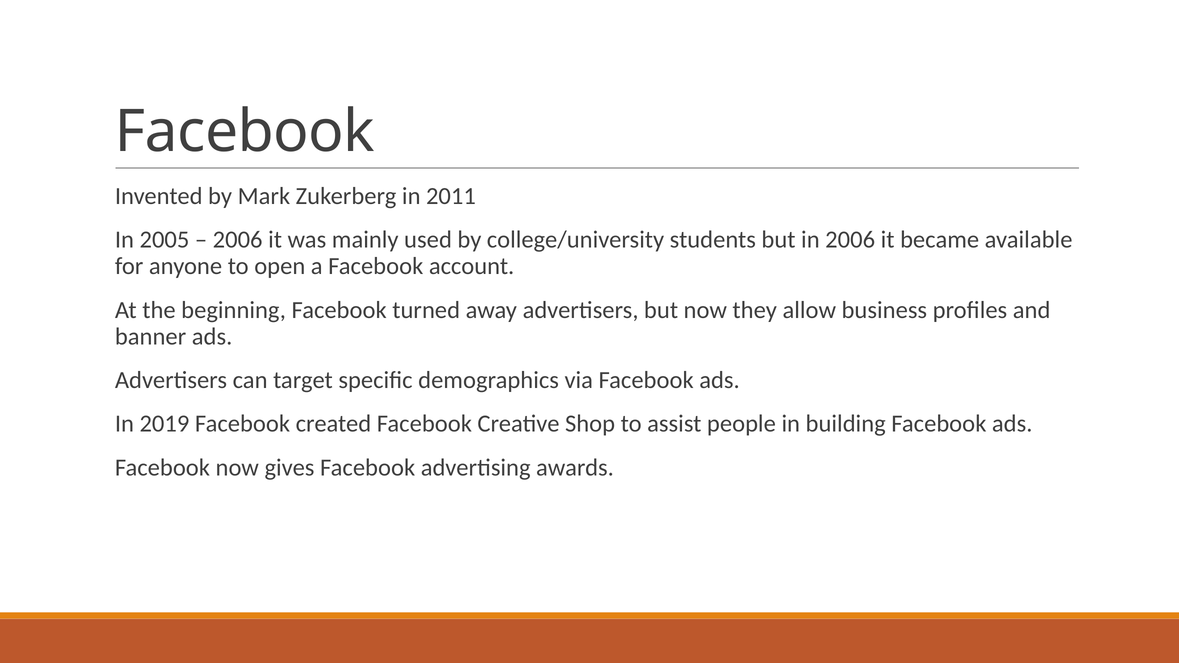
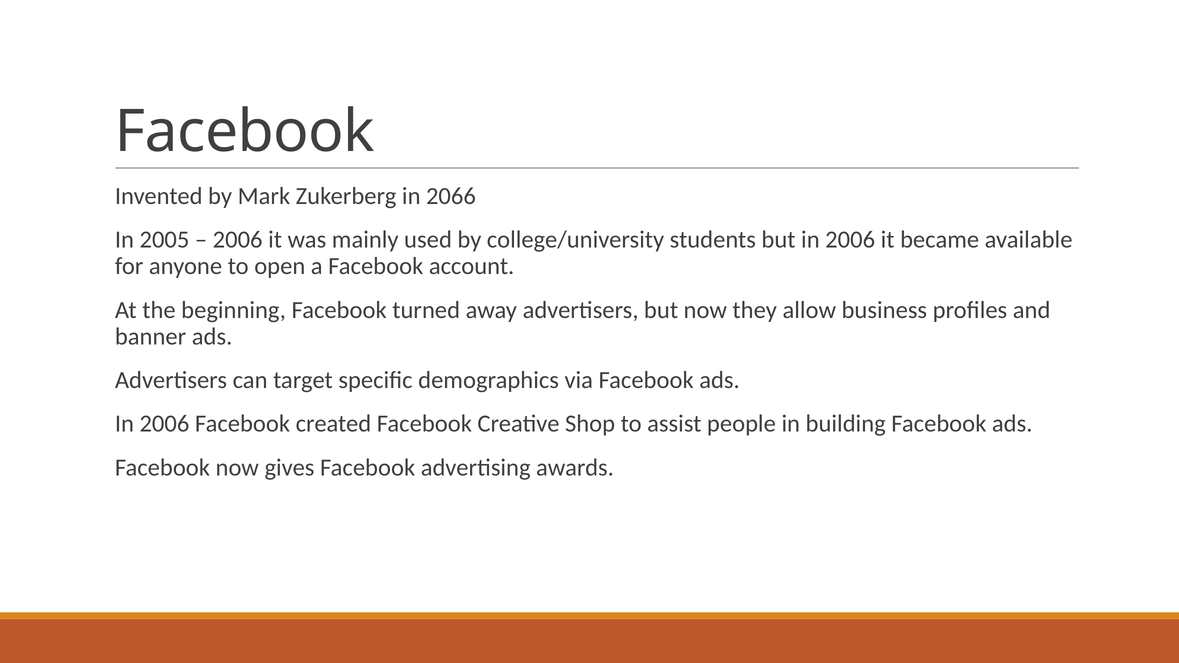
2011: 2011 -> 2066
2019 at (164, 424): 2019 -> 2006
